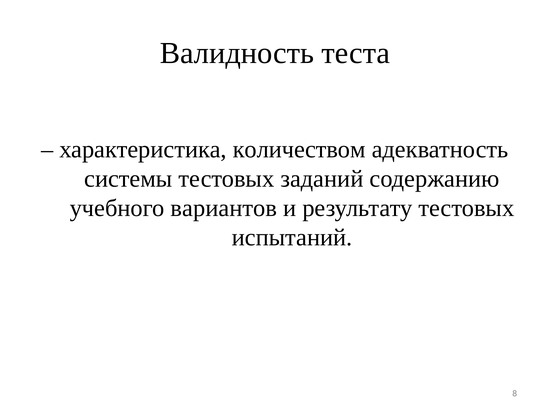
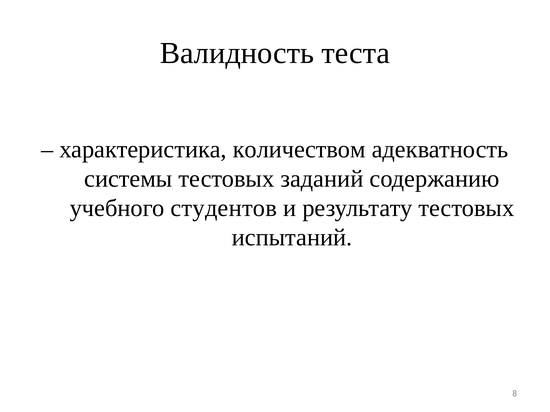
вариантов: вариантов -> студентов
